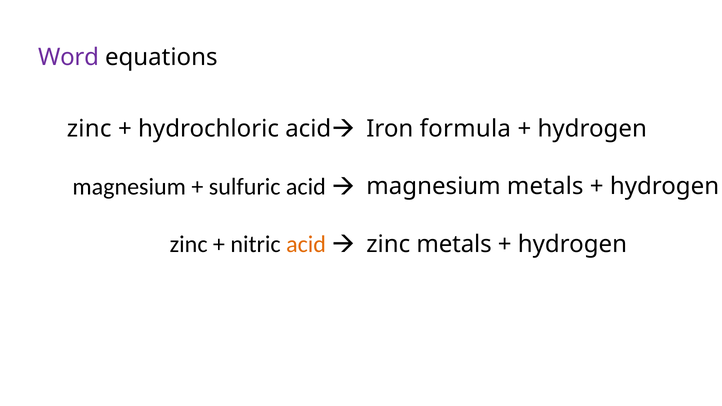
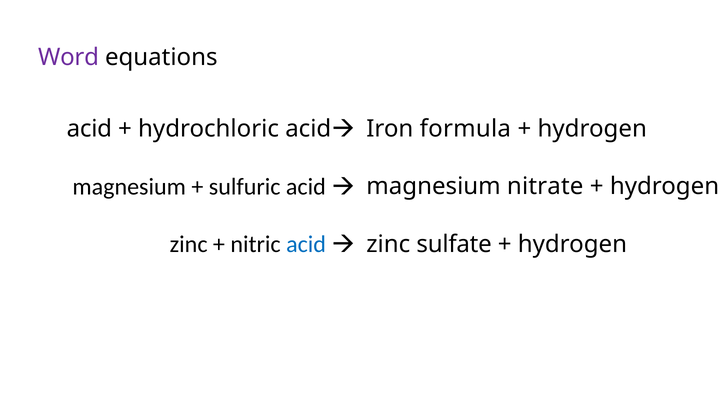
zinc at (89, 129): zinc -> acid
magnesium metals: metals -> nitrate
acid at (306, 245) colour: orange -> blue
zinc metals: metals -> sulfate
